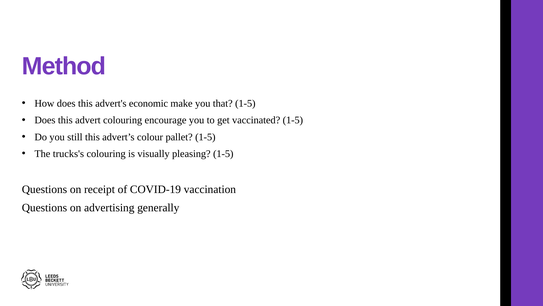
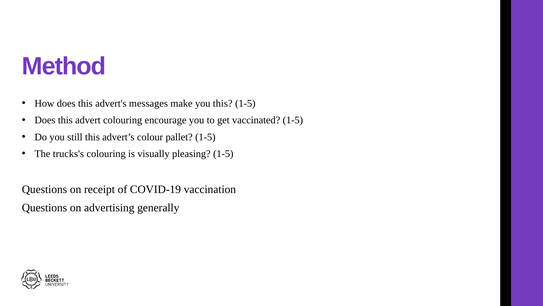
economic: economic -> messages
you that: that -> this
